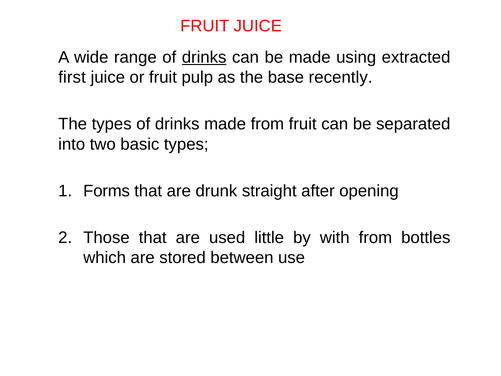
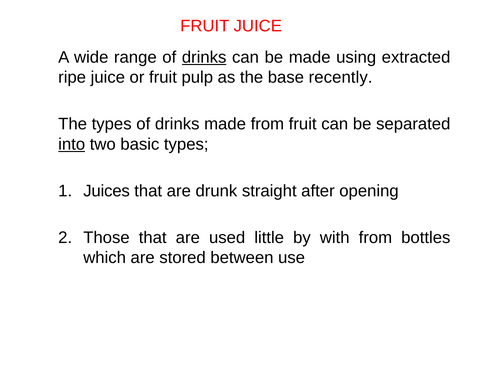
first: first -> ripe
into underline: none -> present
Forms: Forms -> Juices
